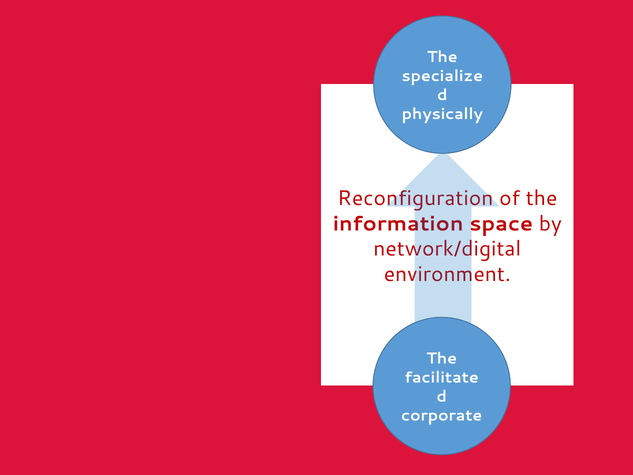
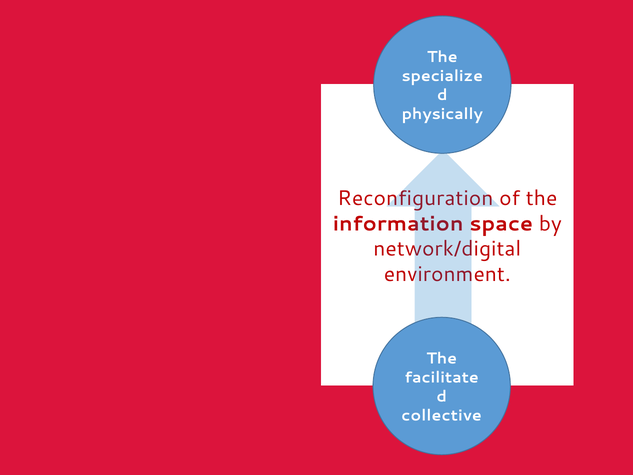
corporate: corporate -> collective
